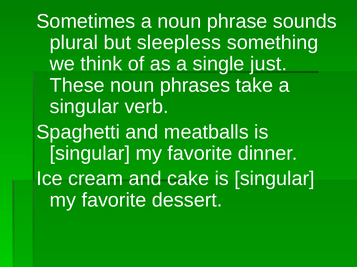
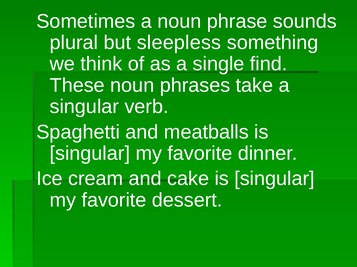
just: just -> find
